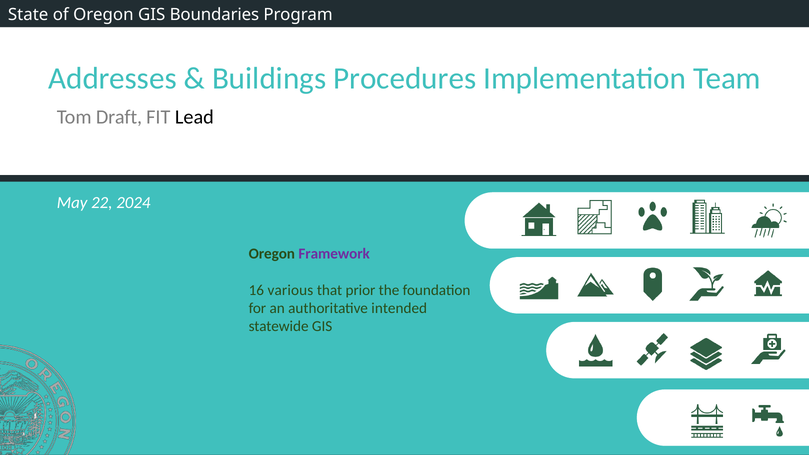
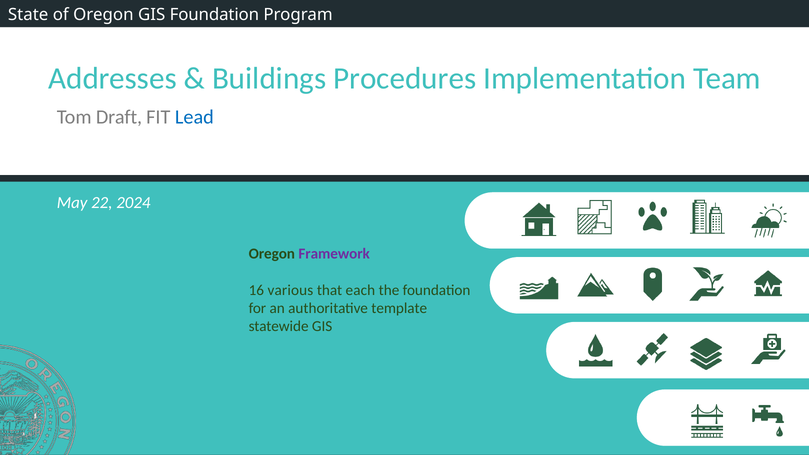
GIS Boundaries: Boundaries -> Foundation
Lead colour: black -> blue
prior: prior -> each
intended: intended -> template
